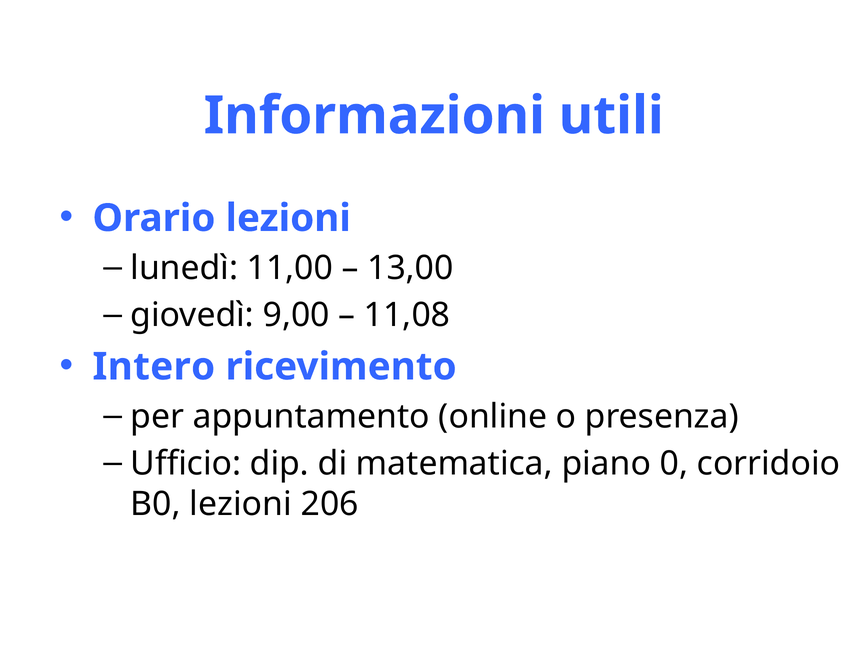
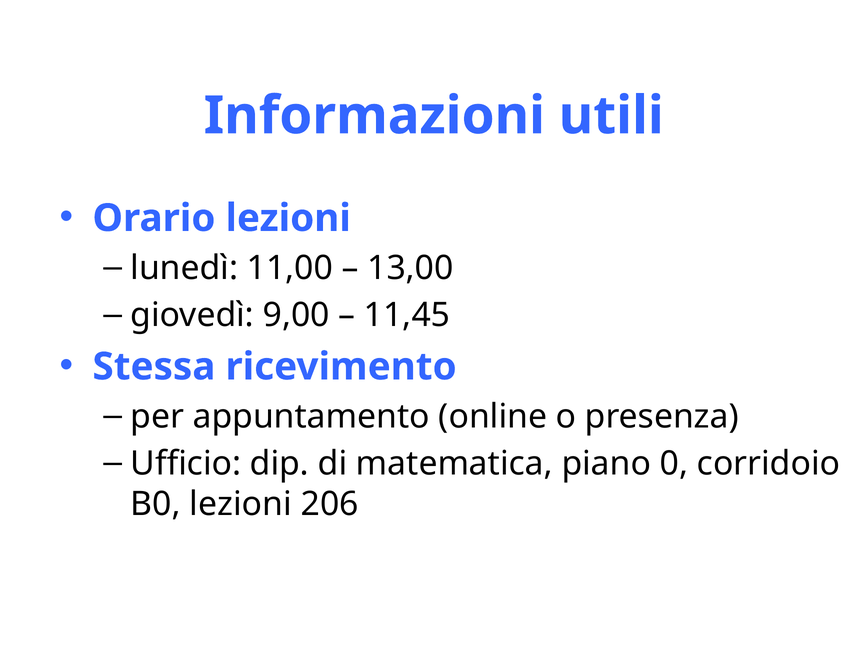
11,08: 11,08 -> 11,45
Intero: Intero -> Stessa
